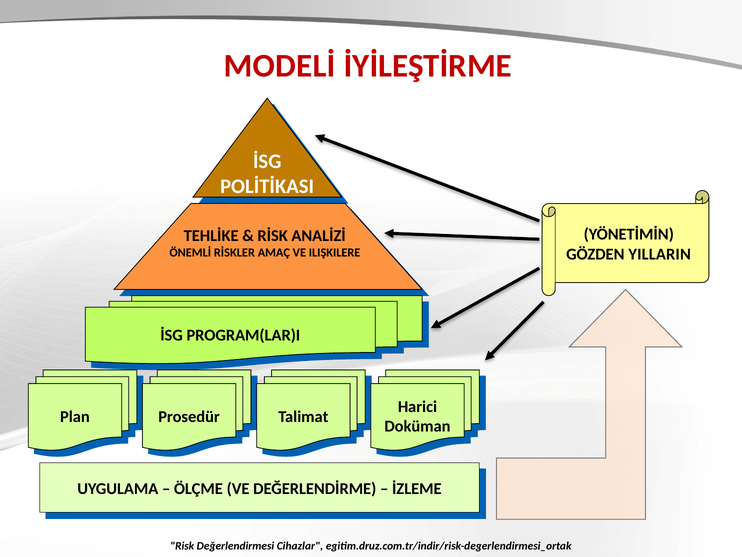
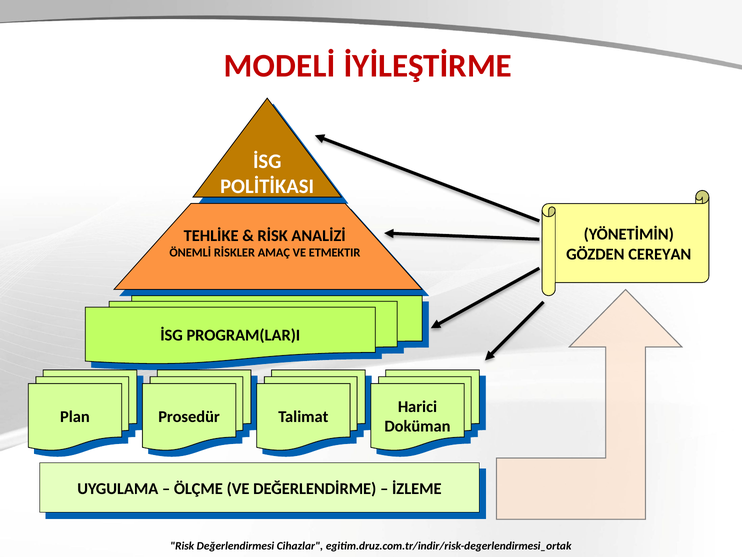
YILLARIN: YILLARIN -> CEREYAN
ILIŞKILERE: ILIŞKILERE -> ETMEKTIR
